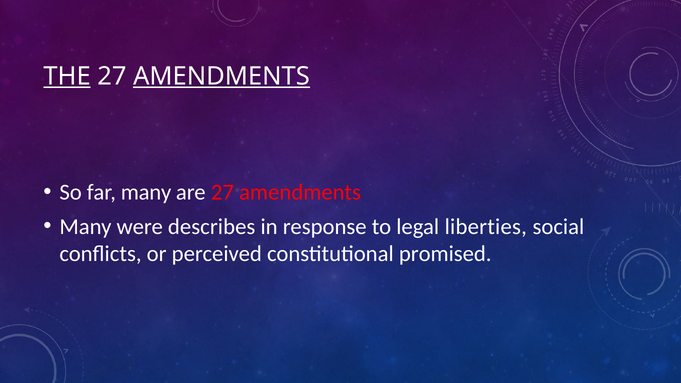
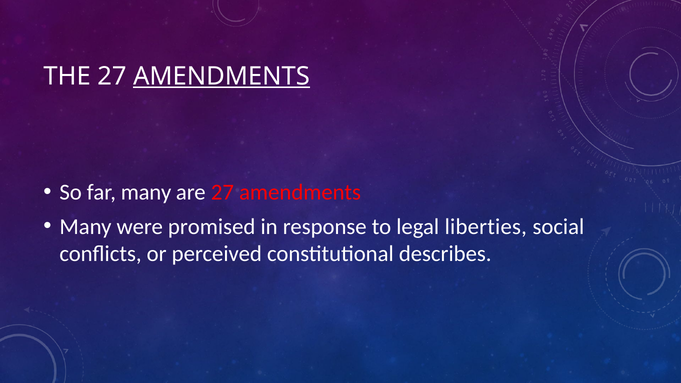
THE underline: present -> none
describes: describes -> promised
promised: promised -> describes
